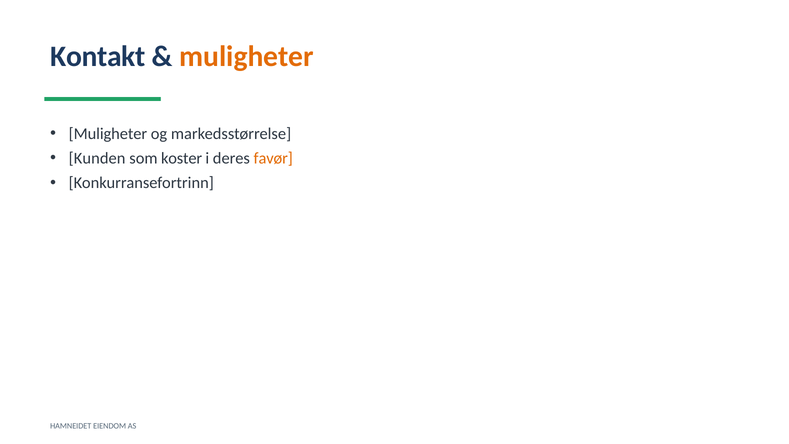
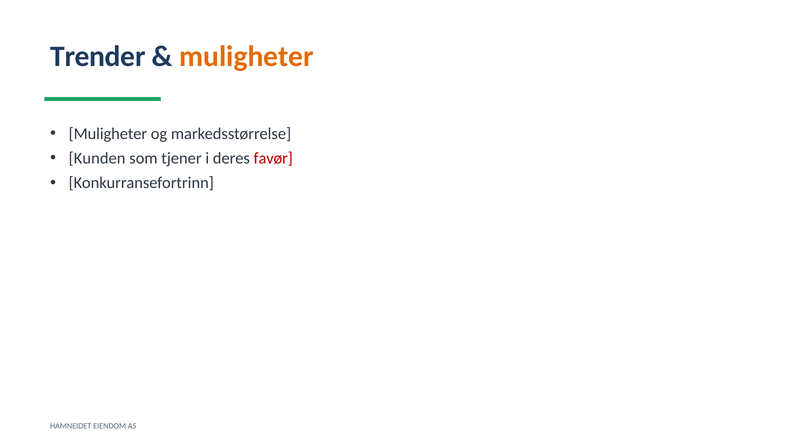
Kontakt: Kontakt -> Trender
koster: koster -> tjener
favør colour: orange -> red
